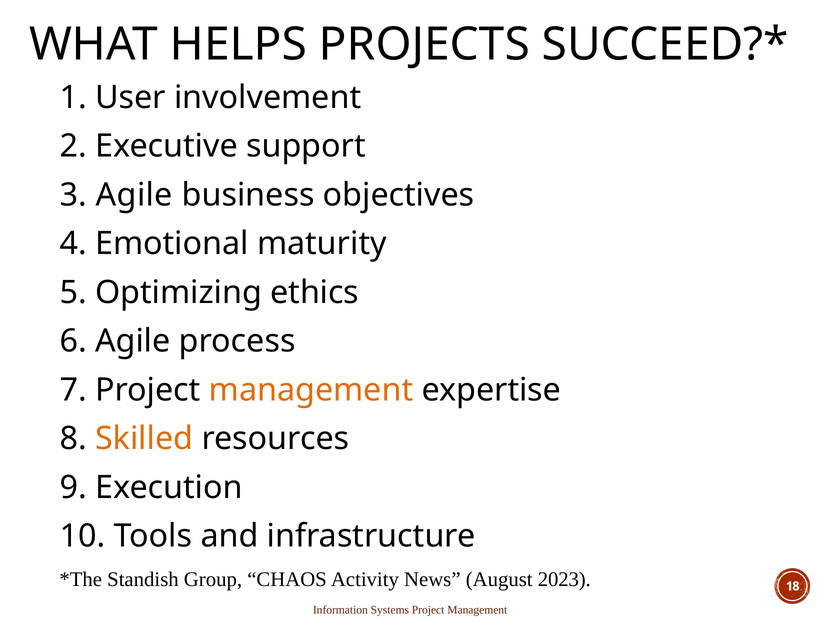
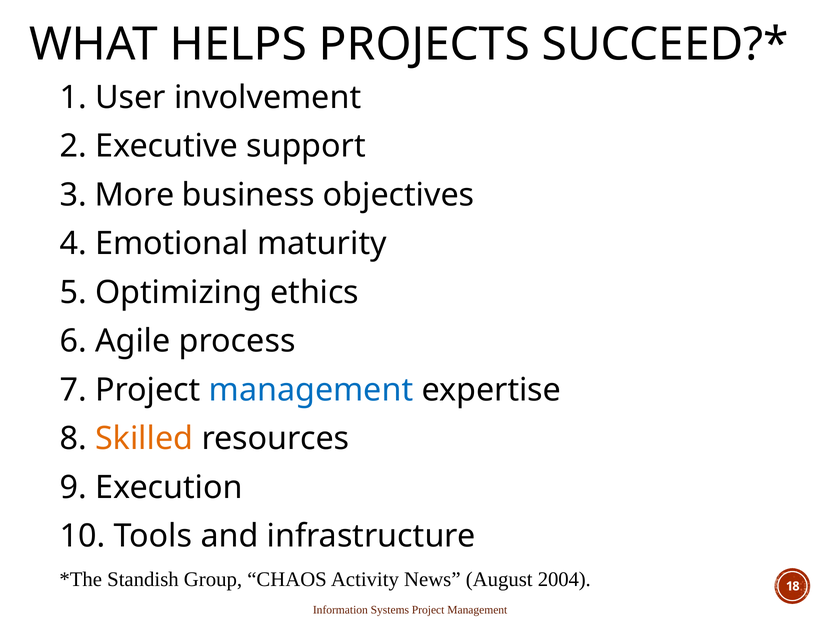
3 Agile: Agile -> More
management at (311, 390) colour: orange -> blue
2023: 2023 -> 2004
